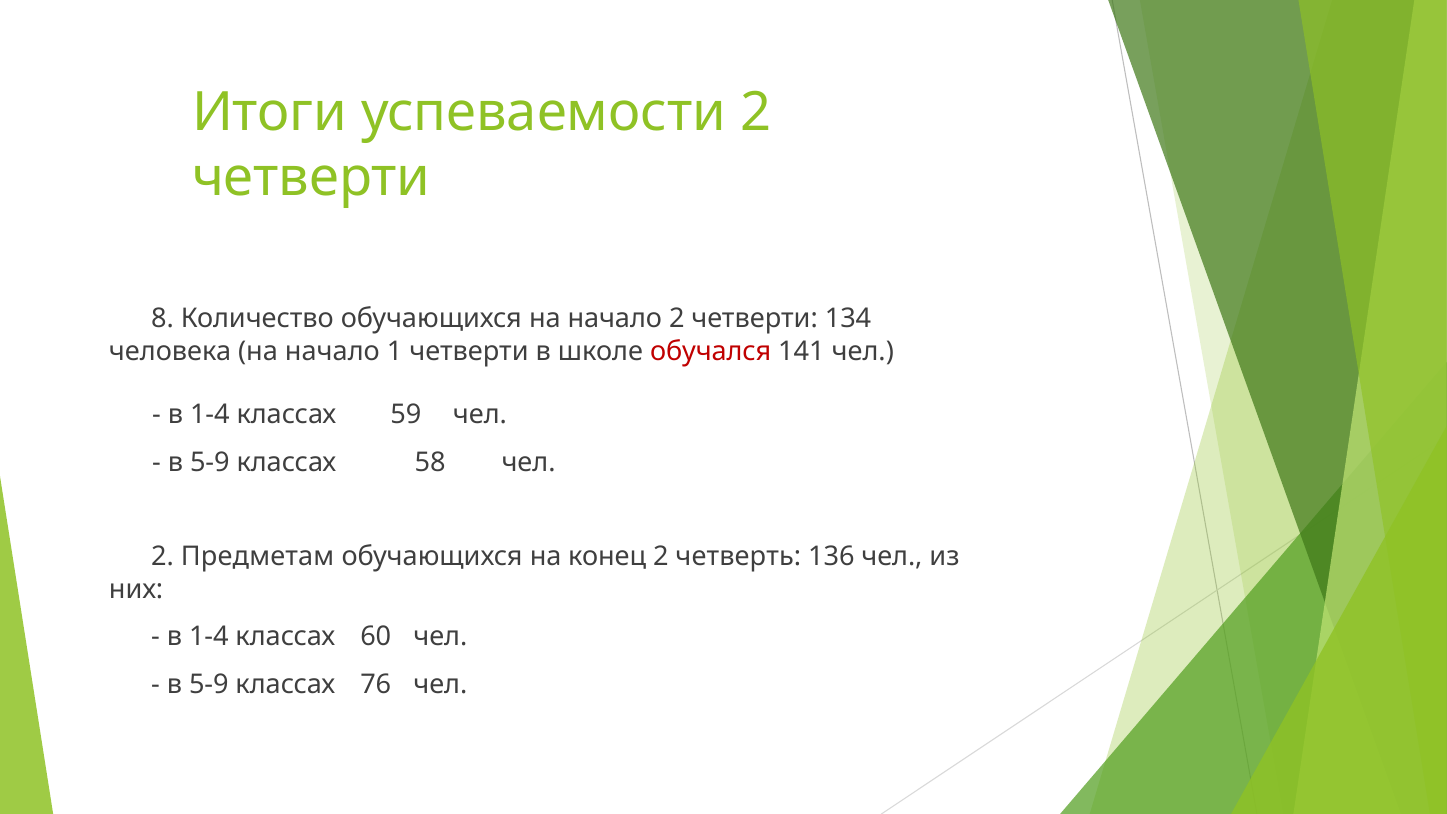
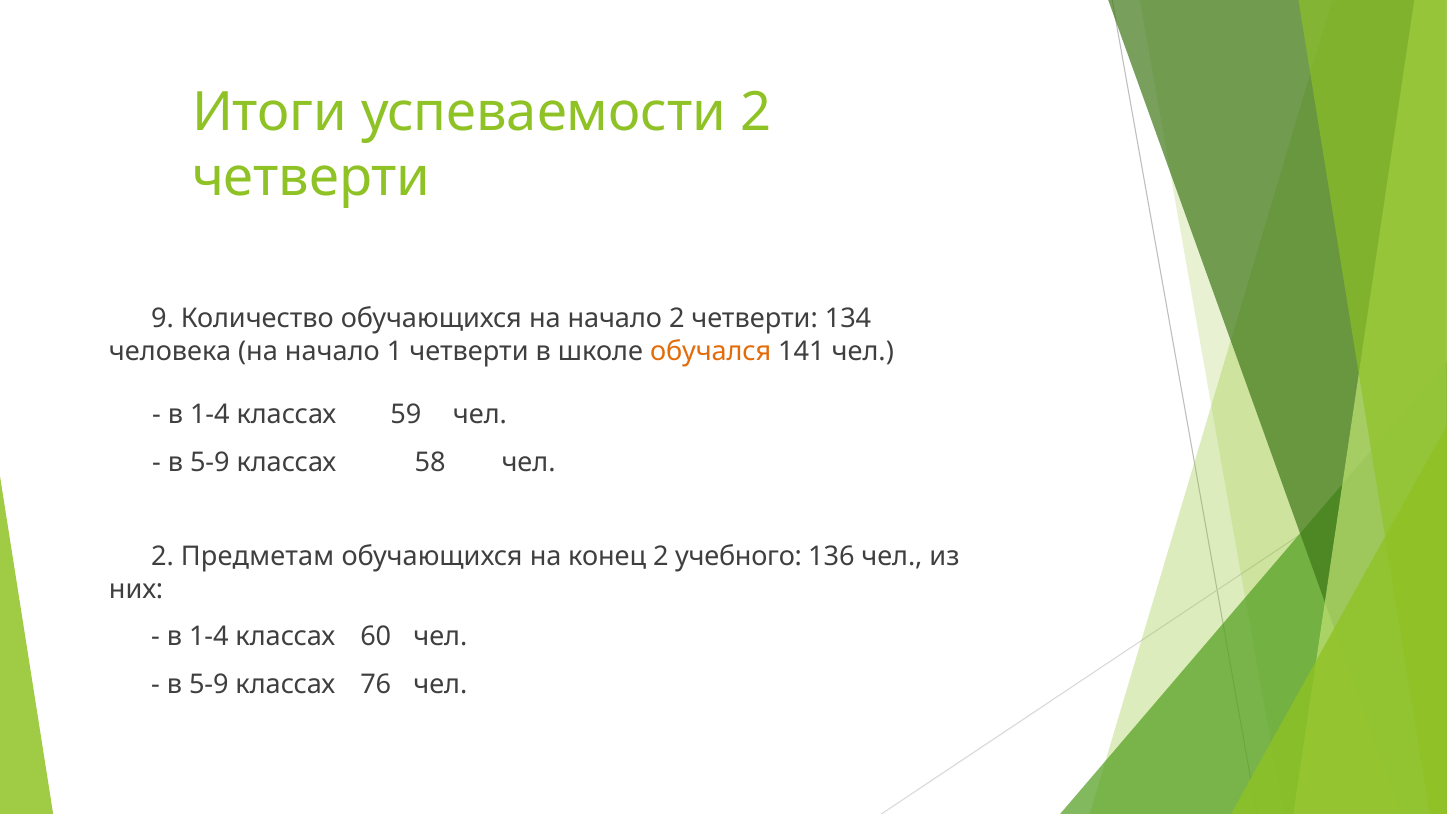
8: 8 -> 9
обучался colour: red -> orange
четверть: четверть -> учебного
